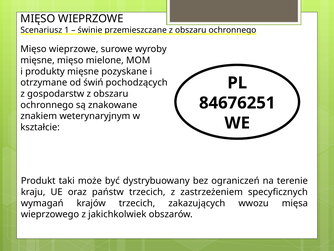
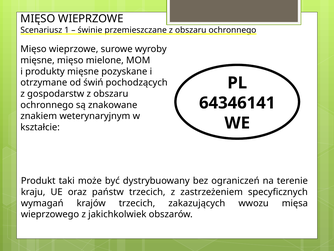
84676251: 84676251 -> 64346141
